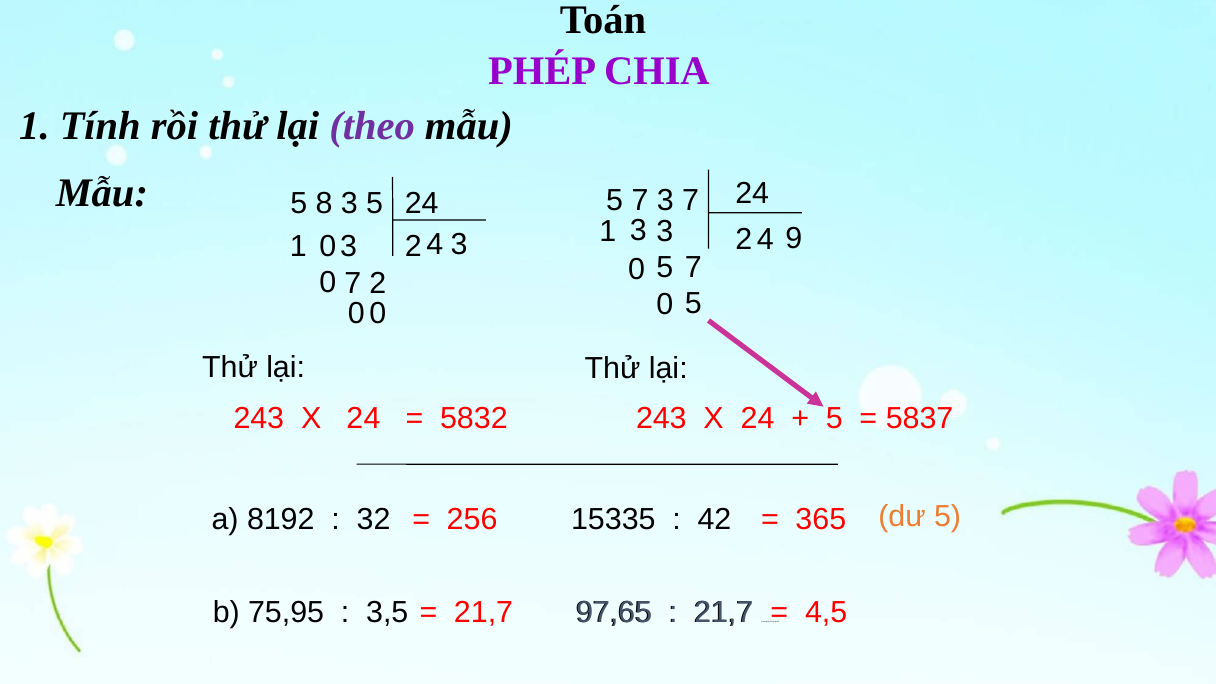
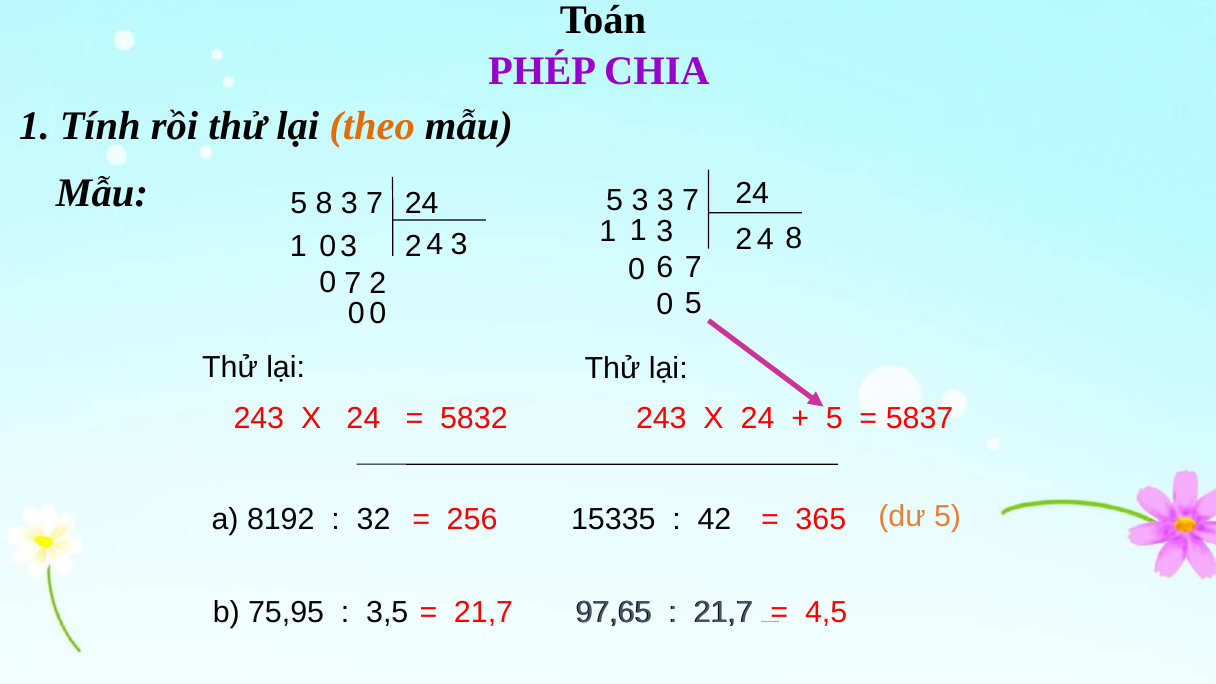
theo colour: purple -> orange
8 3 5: 5 -> 7
7 at (640, 201): 7 -> 3
1 3: 3 -> 1
24 9: 9 -> 8
0 5: 5 -> 6
